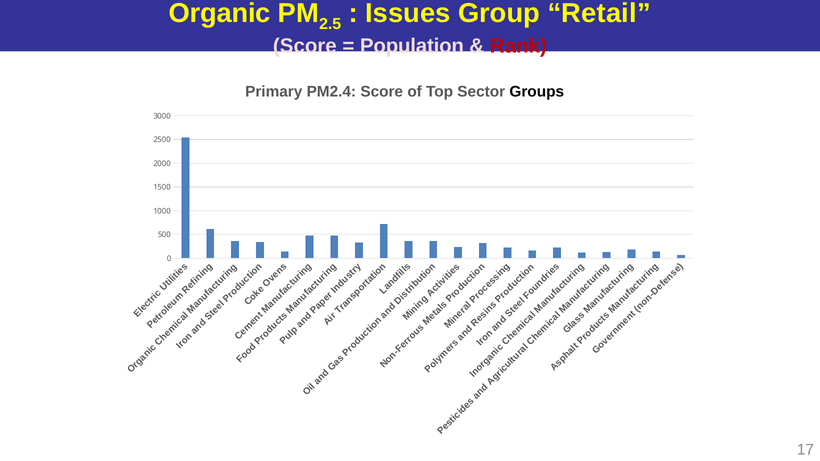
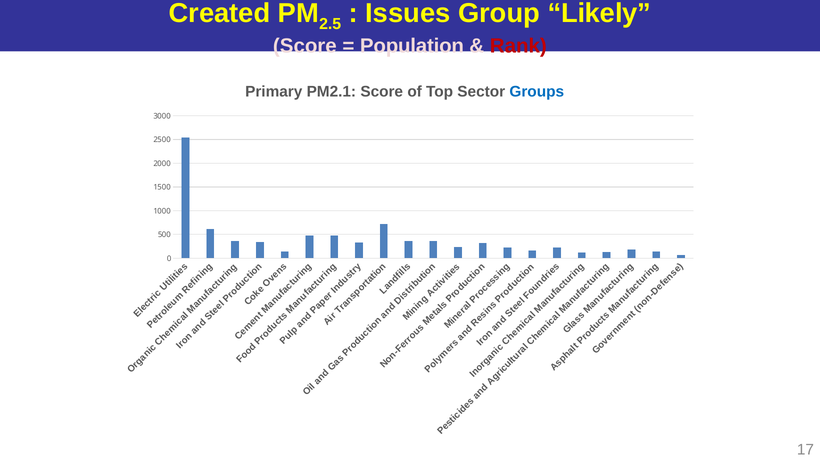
Organic: Organic -> Created
Retail: Retail -> Likely
PM2.4: PM2.4 -> PM2.1
Groups colour: black -> blue
